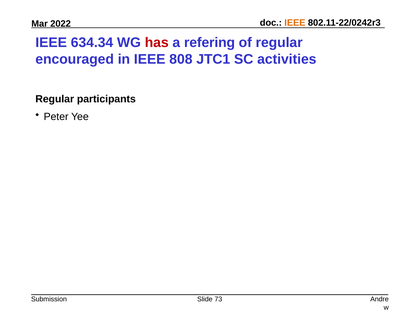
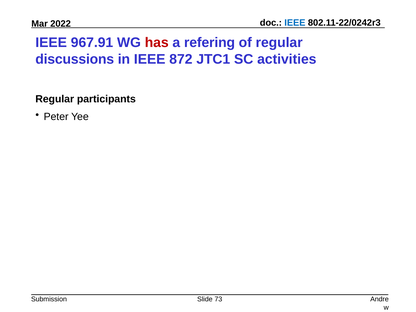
IEEE at (295, 23) colour: orange -> blue
634.34: 634.34 -> 967.91
encouraged: encouraged -> discussions
808: 808 -> 872
